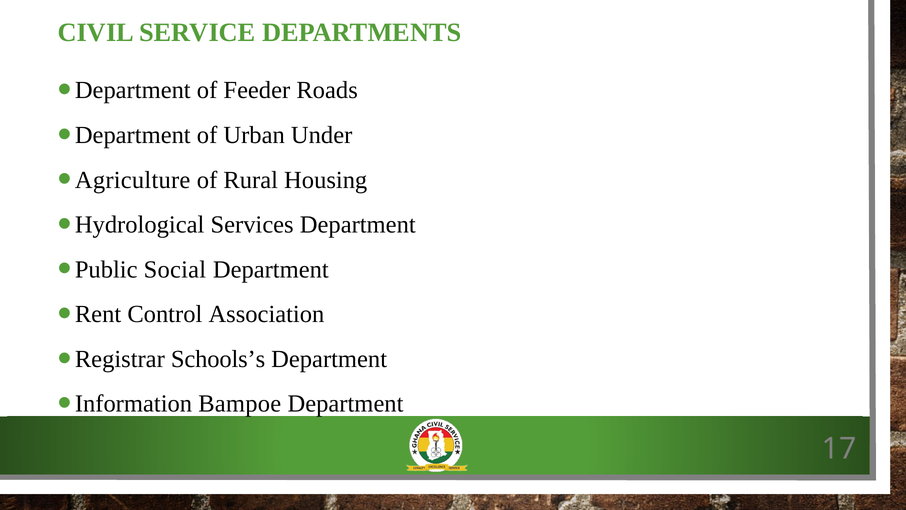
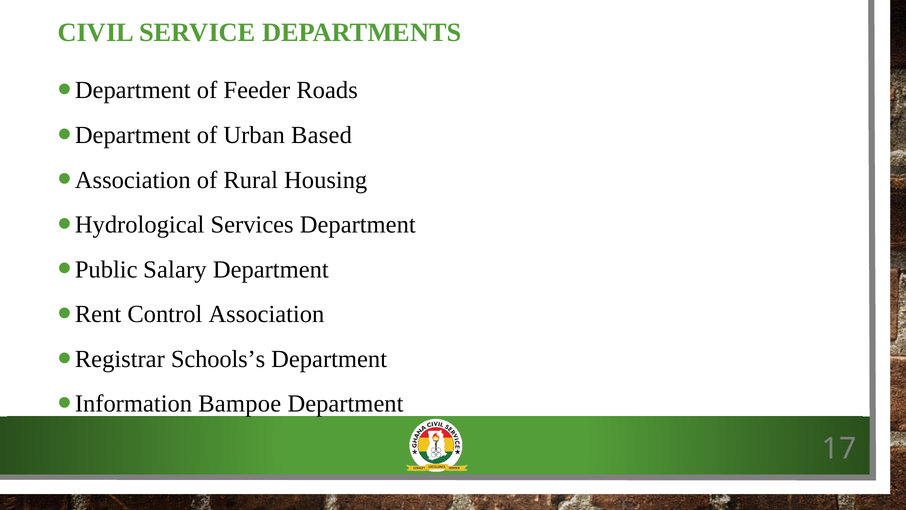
Under: Under -> Based
Agriculture at (133, 180): Agriculture -> Association
Social: Social -> Salary
